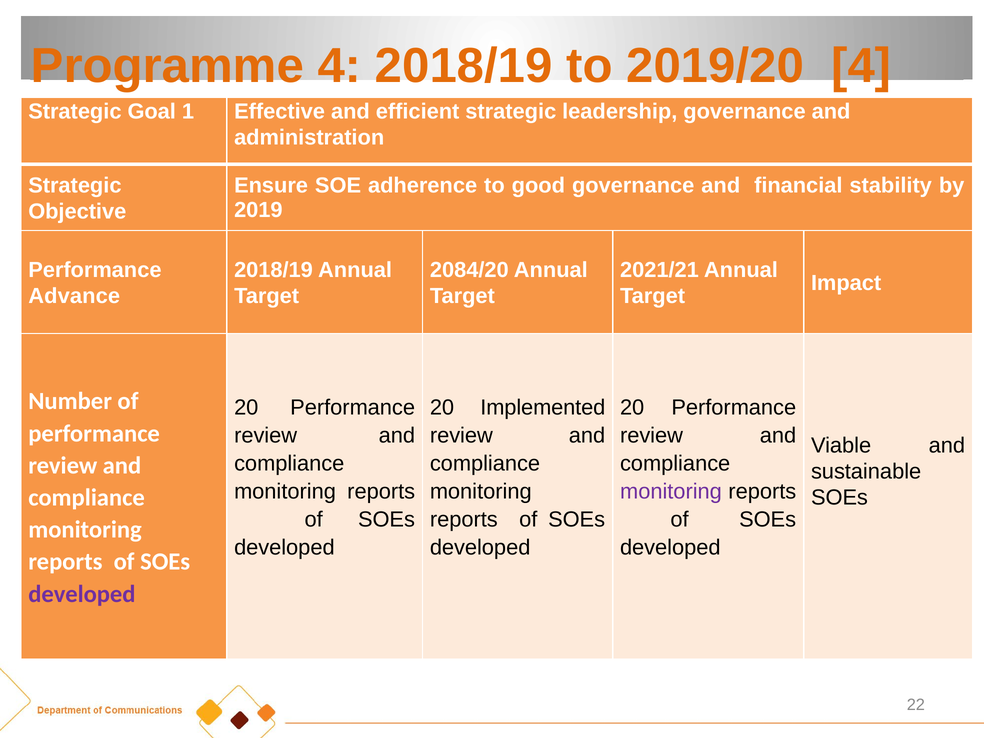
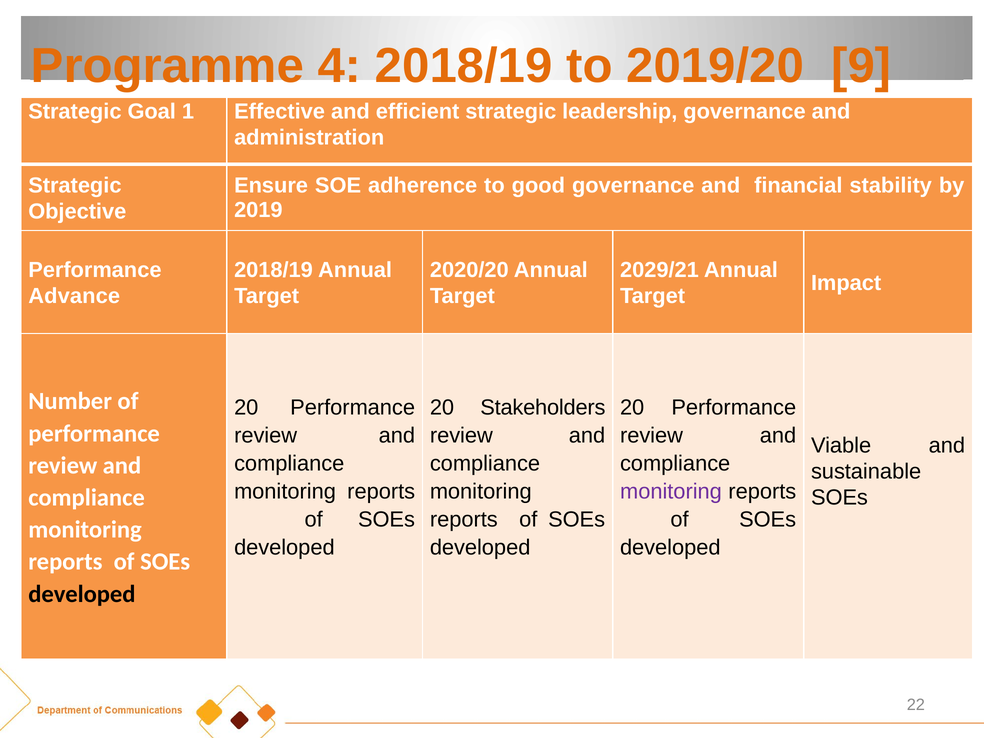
2019/20 4: 4 -> 9
2084/20: 2084/20 -> 2020/20
2021/21: 2021/21 -> 2029/21
Implemented: Implemented -> Stakeholders
developed at (82, 594) colour: purple -> black
